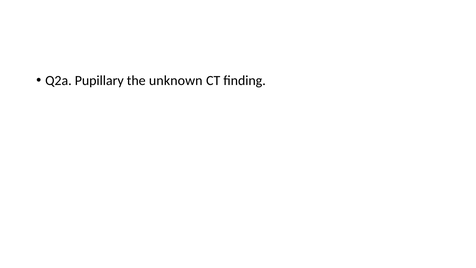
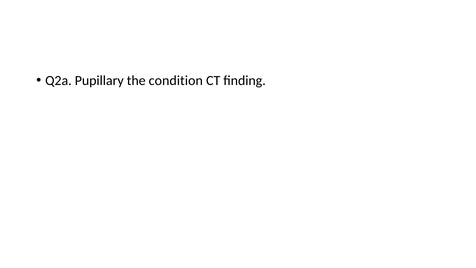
unknown: unknown -> condition
